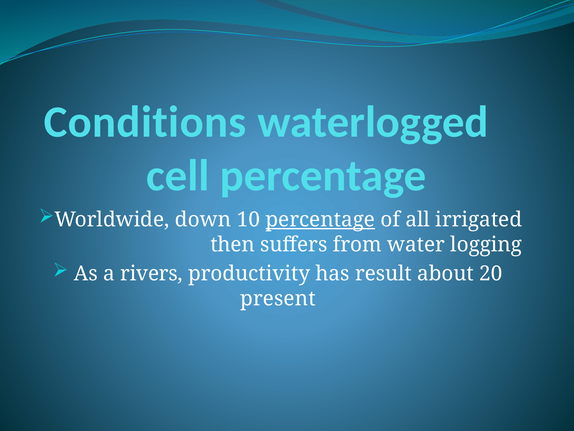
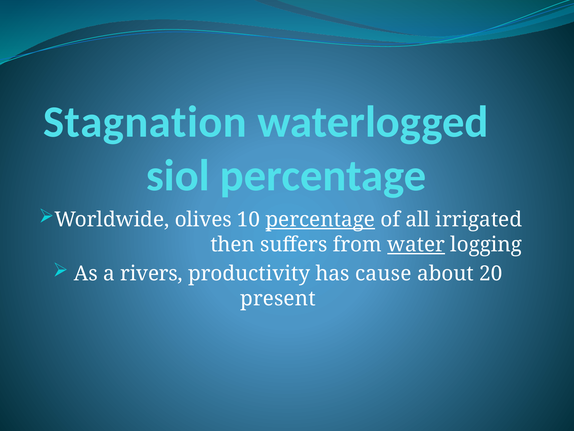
Conditions: Conditions -> Stagnation
cell: cell -> siol
down: down -> olives
water underline: none -> present
result: result -> cause
